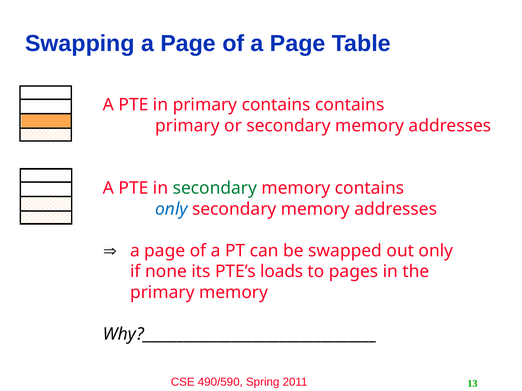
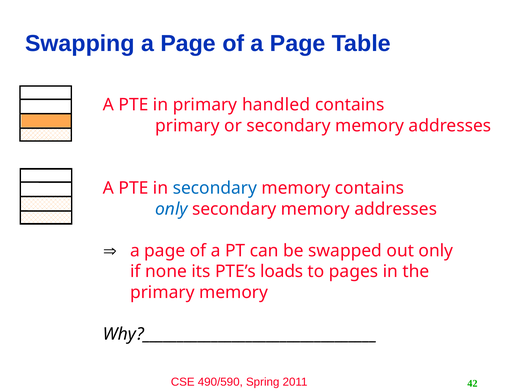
primary contains: contains -> handled
secondary at (215, 188) colour: green -> blue
13: 13 -> 42
